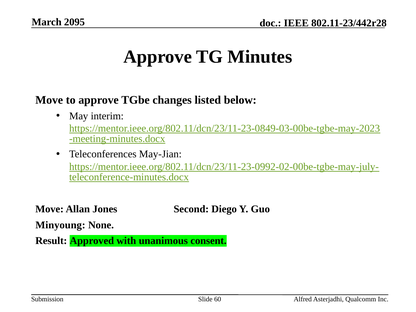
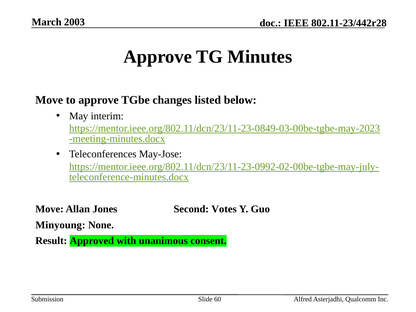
2095: 2095 -> 2003
May-Jian: May-Jian -> May-Jose
Diego: Diego -> Votes
